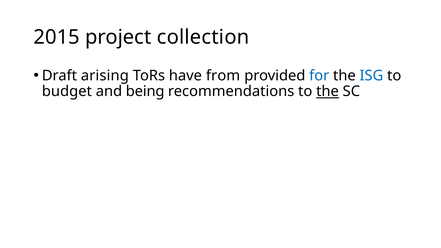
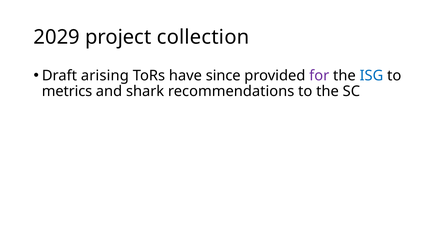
2015: 2015 -> 2029
from: from -> since
for colour: blue -> purple
budget: budget -> metrics
being: being -> shark
the at (328, 91) underline: present -> none
